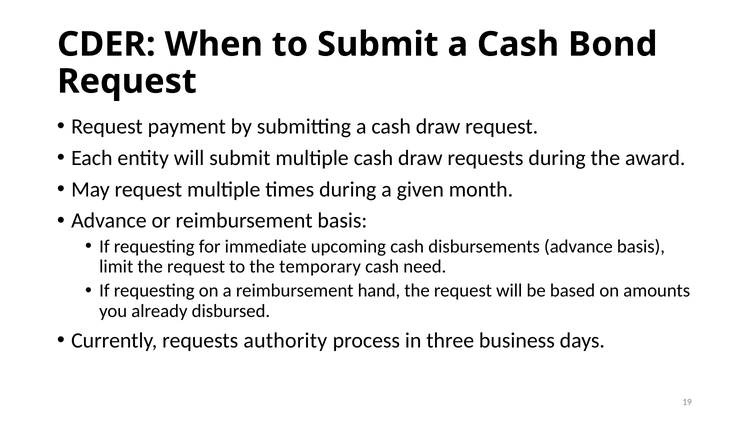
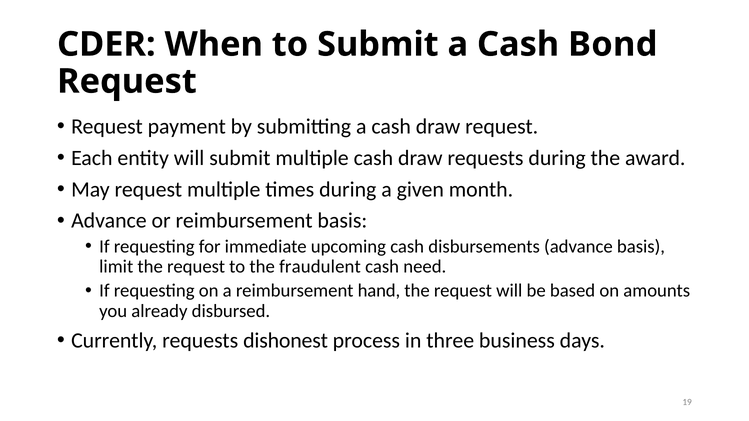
temporary: temporary -> fraudulent
authority: authority -> dishonest
